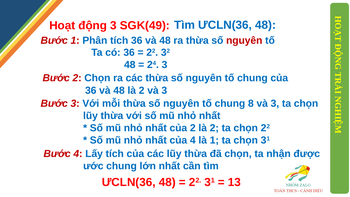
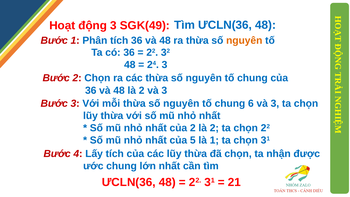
nguyên at (244, 40) colour: red -> orange
8: 8 -> 6
của 4: 4 -> 5
13: 13 -> 21
